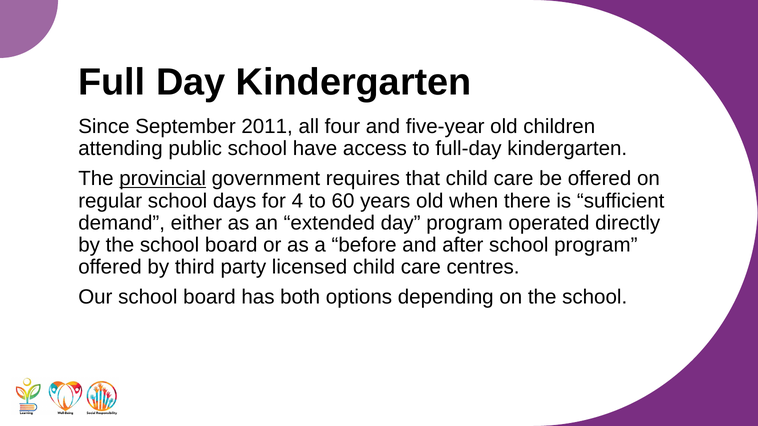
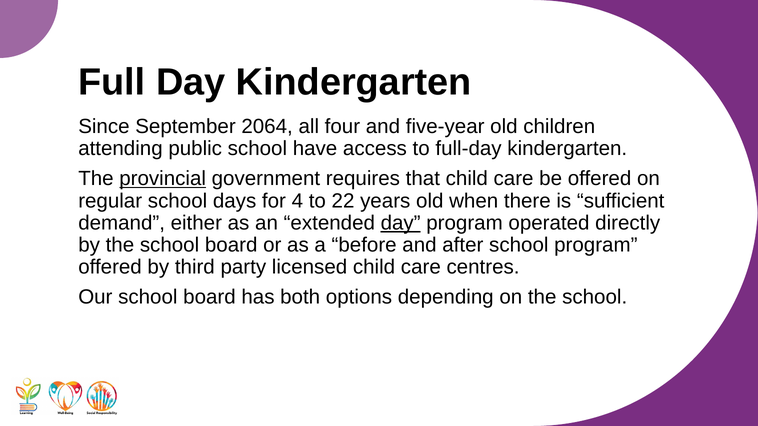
2011: 2011 -> 2064
60: 60 -> 22
day at (401, 223) underline: none -> present
